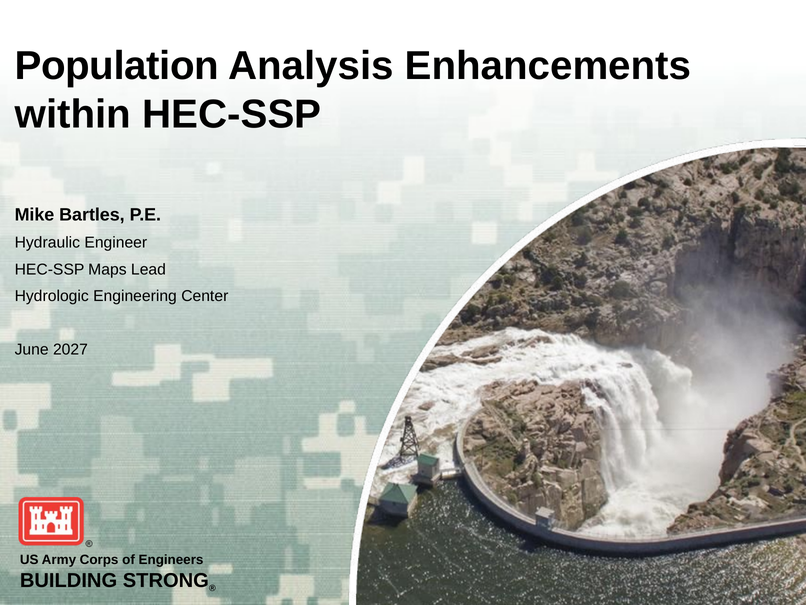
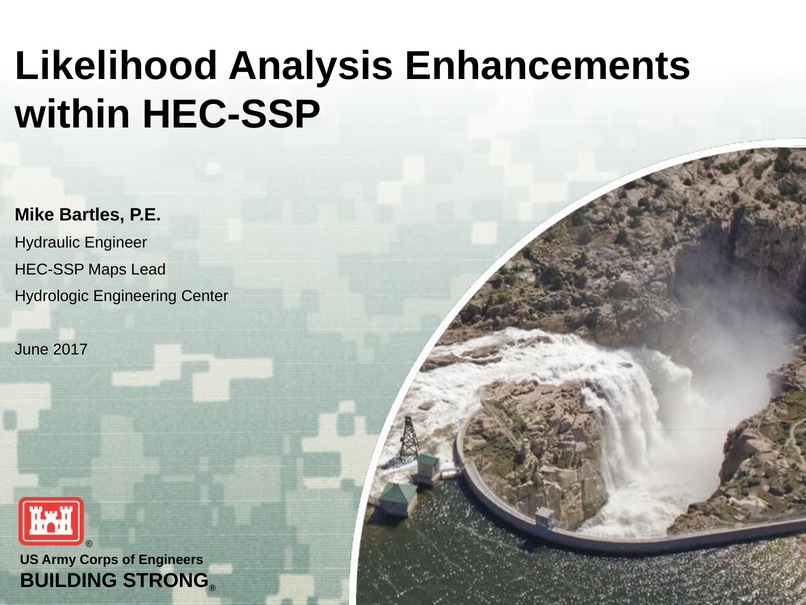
Population: Population -> Likelihood
2027: 2027 -> 2017
